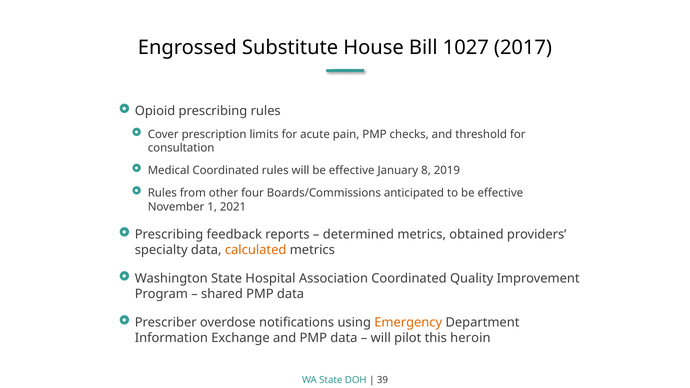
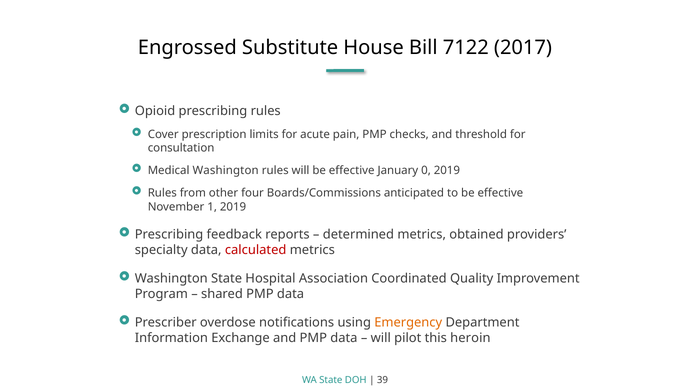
1027: 1027 -> 7122
Medical Coordinated: Coordinated -> Washington
8: 8 -> 0
1 2021: 2021 -> 2019
calculated colour: orange -> red
